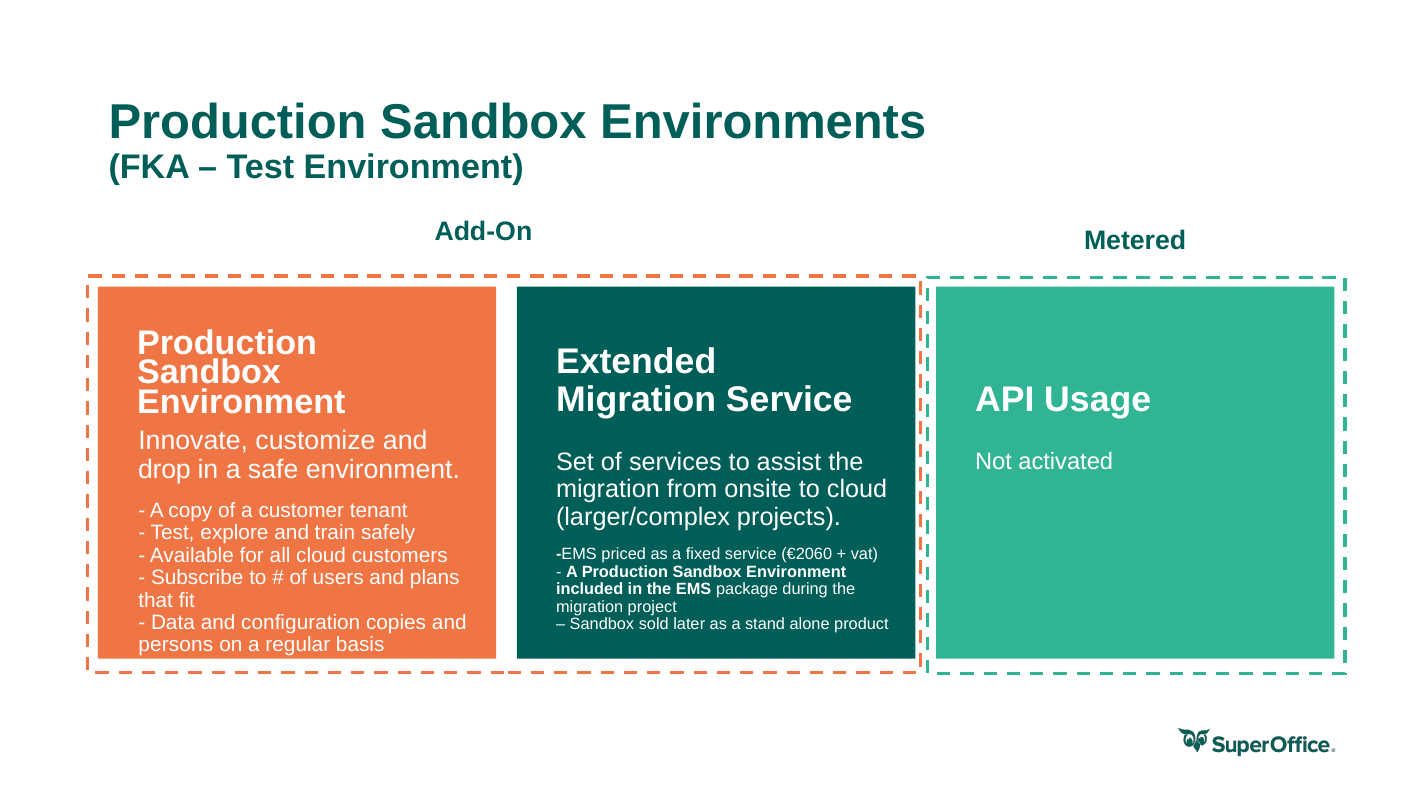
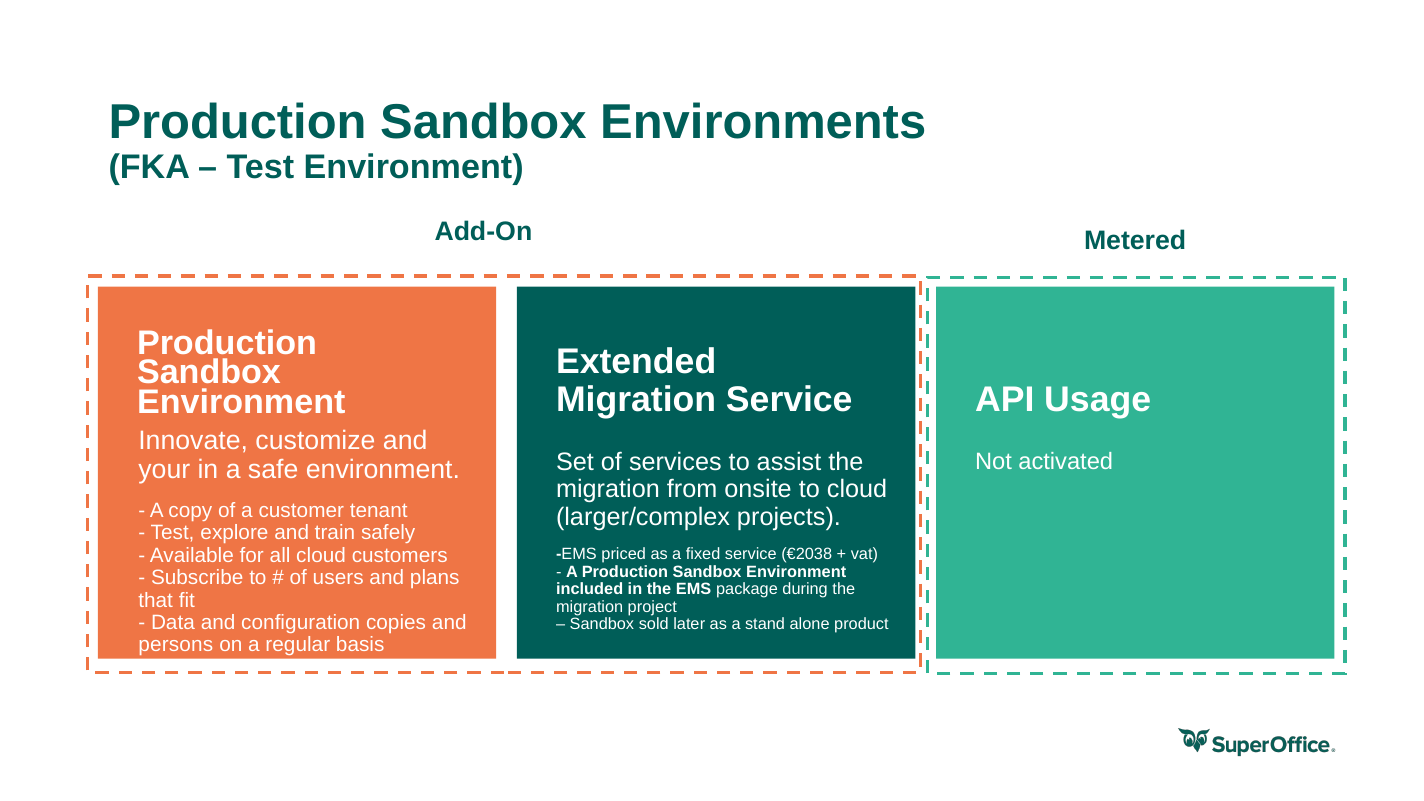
drop: drop -> your
€2060: €2060 -> €2038
